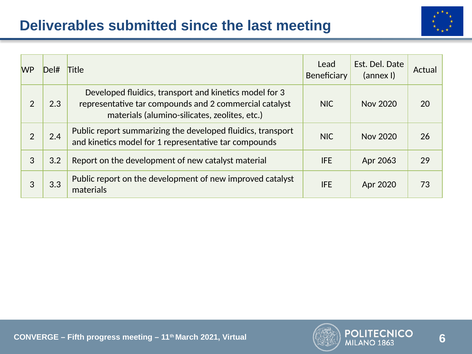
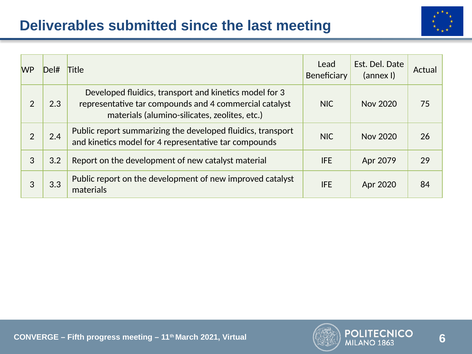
and 2: 2 -> 4
20: 20 -> 75
for 1: 1 -> 4
2063: 2063 -> 2079
73: 73 -> 84
